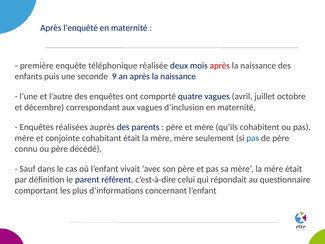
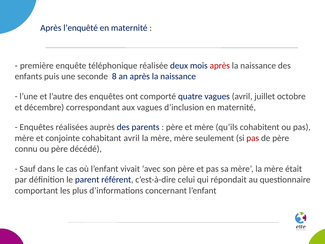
9: 9 -> 8
cohabitant était: était -> avril
pas at (253, 138) colour: blue -> red
